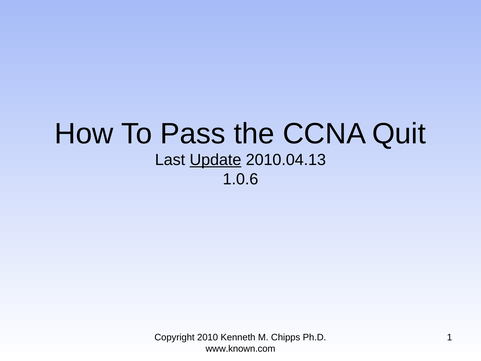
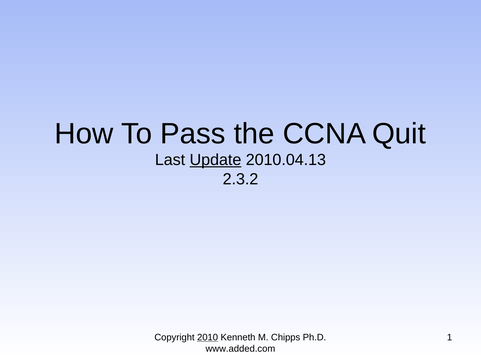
1.0.6: 1.0.6 -> 2.3.2
2010 underline: none -> present
www.known.com: www.known.com -> www.added.com
